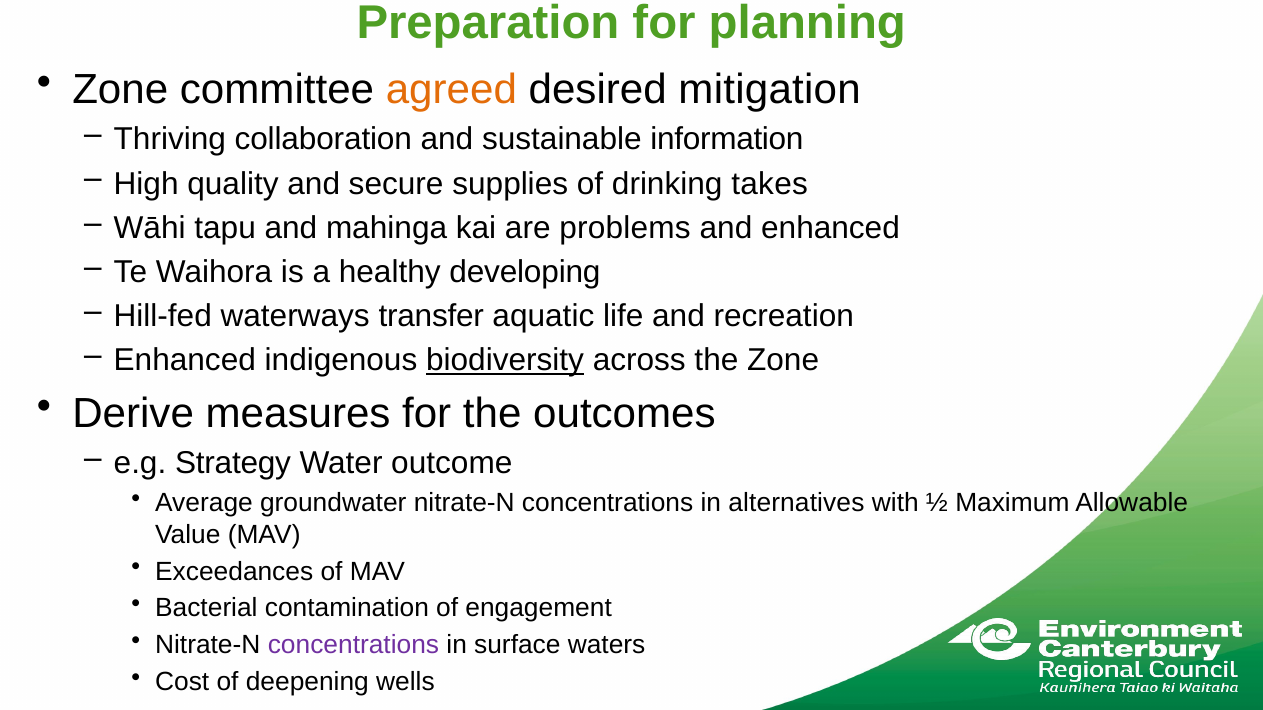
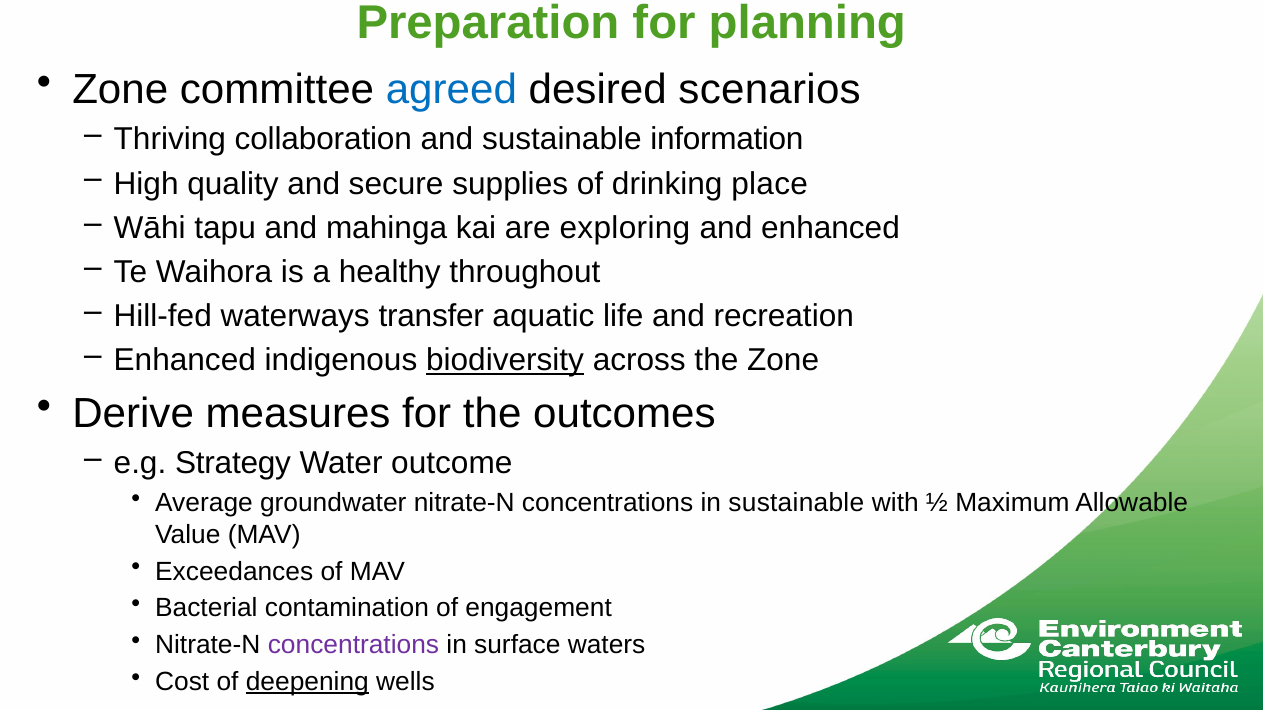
agreed colour: orange -> blue
mitigation: mitigation -> scenarios
takes: takes -> place
problems: problems -> exploring
developing: developing -> throughout
in alternatives: alternatives -> sustainable
deepening underline: none -> present
